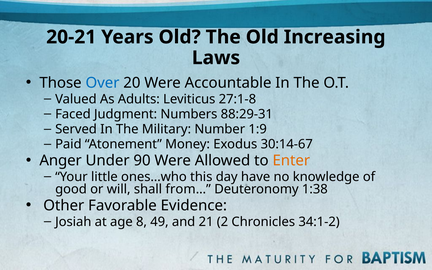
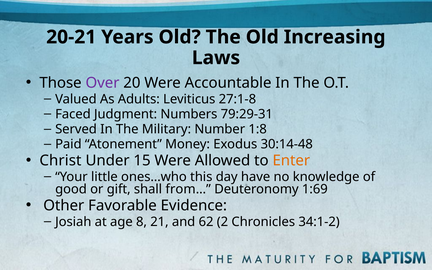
Over colour: blue -> purple
88:29-31: 88:29-31 -> 79:29-31
1:9: 1:9 -> 1:8
30:14-67: 30:14-67 -> 30:14-48
Anger: Anger -> Christ
90: 90 -> 15
will: will -> gift
1:38: 1:38 -> 1:69
49: 49 -> 21
21: 21 -> 62
